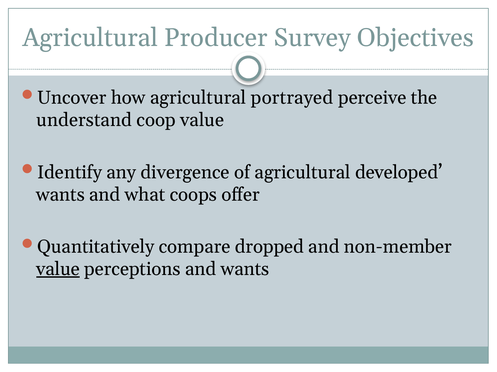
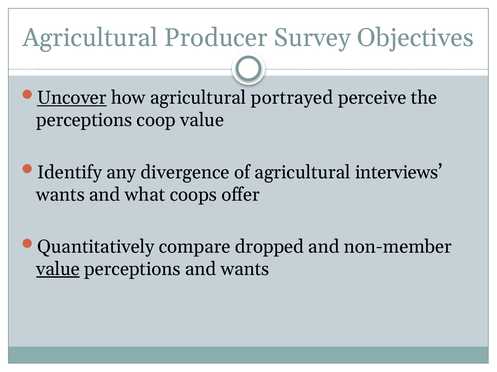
Uncover underline: none -> present
understand at (84, 120): understand -> perceptions
developed: developed -> interviews
